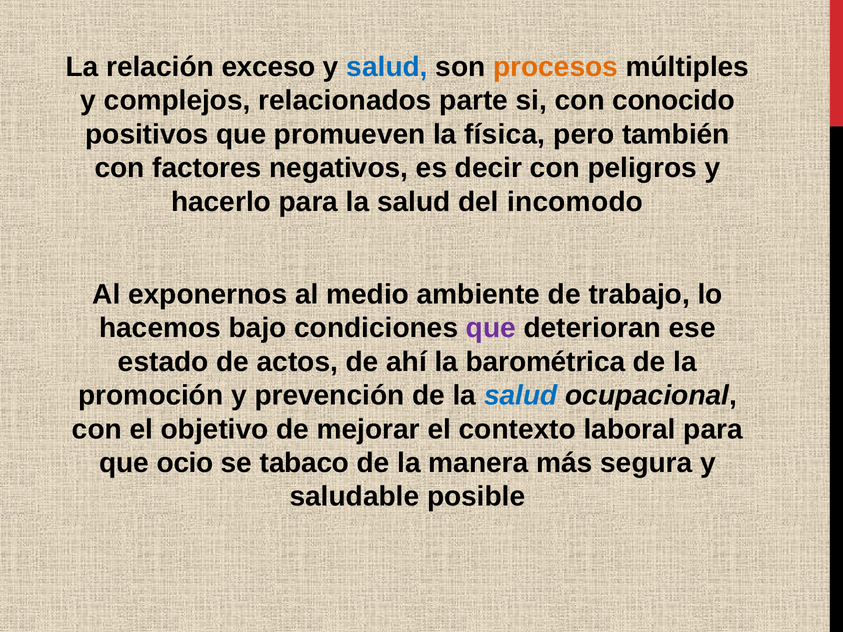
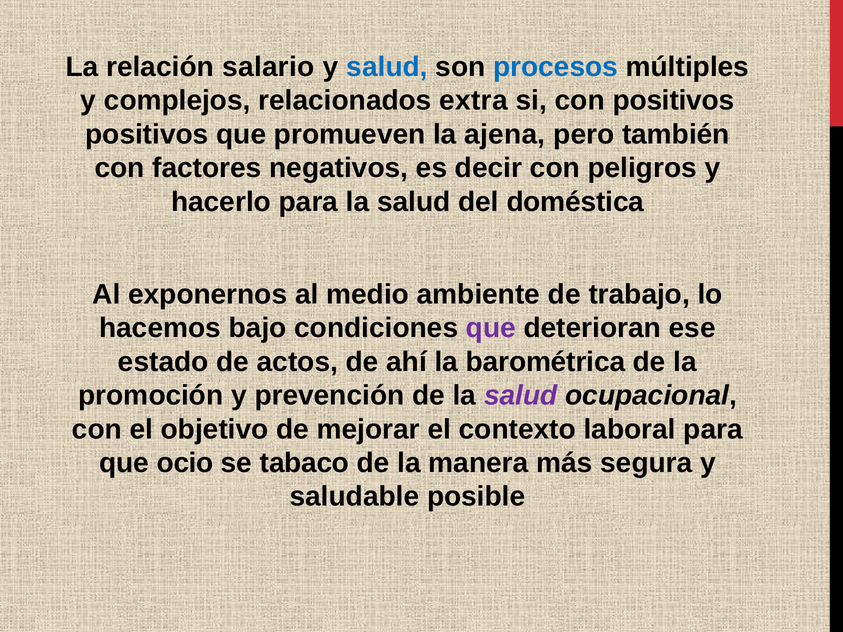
exceso: exceso -> salario
procesos colour: orange -> blue
parte: parte -> extra
con conocido: conocido -> positivos
física: física -> ajena
incomodo: incomodo -> doméstica
salud at (521, 396) colour: blue -> purple
